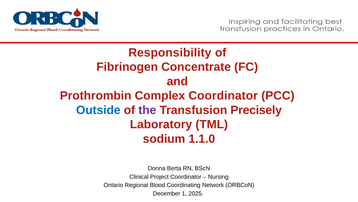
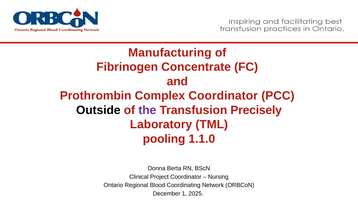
Responsibility: Responsibility -> Manufacturing
Outside colour: blue -> black
sodium: sodium -> pooling
